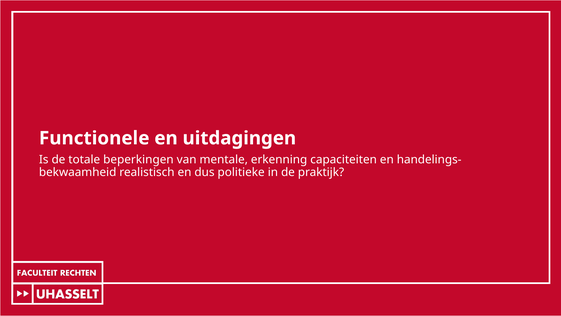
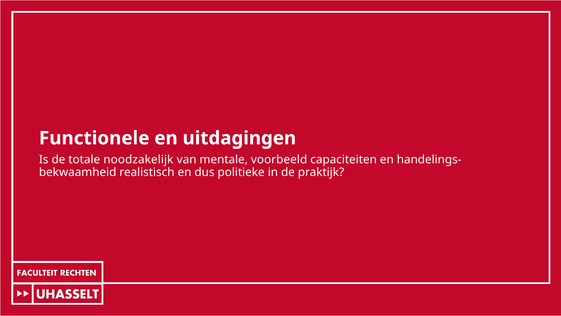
beperkingen: beperkingen -> noodzakelijk
erkenning: erkenning -> voorbeeld
